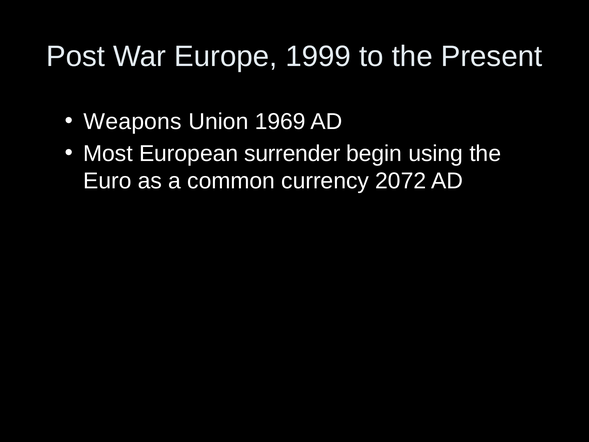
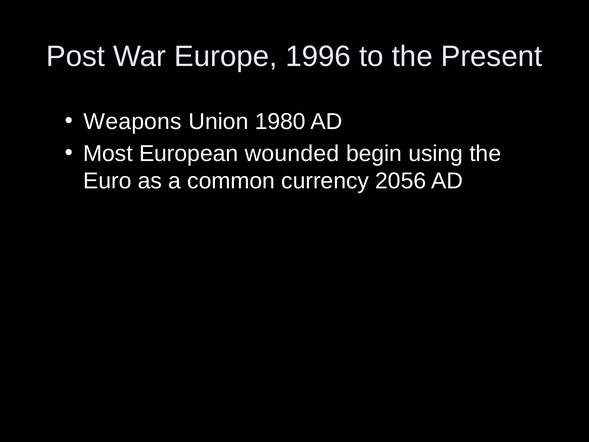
1999: 1999 -> 1996
1969: 1969 -> 1980
surrender: surrender -> wounded
2072: 2072 -> 2056
